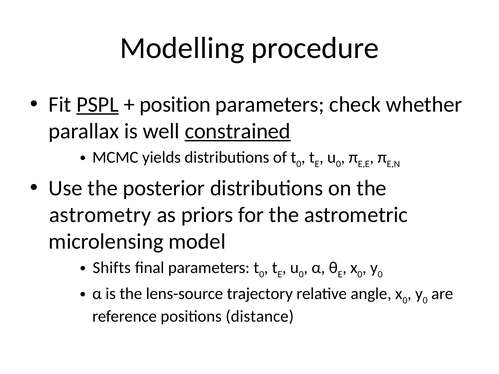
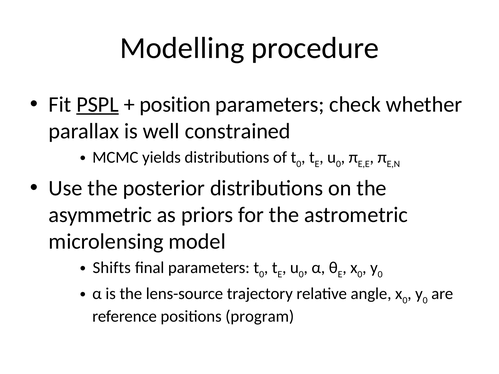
constrained underline: present -> none
astrometry: astrometry -> asymmetric
distance: distance -> program
